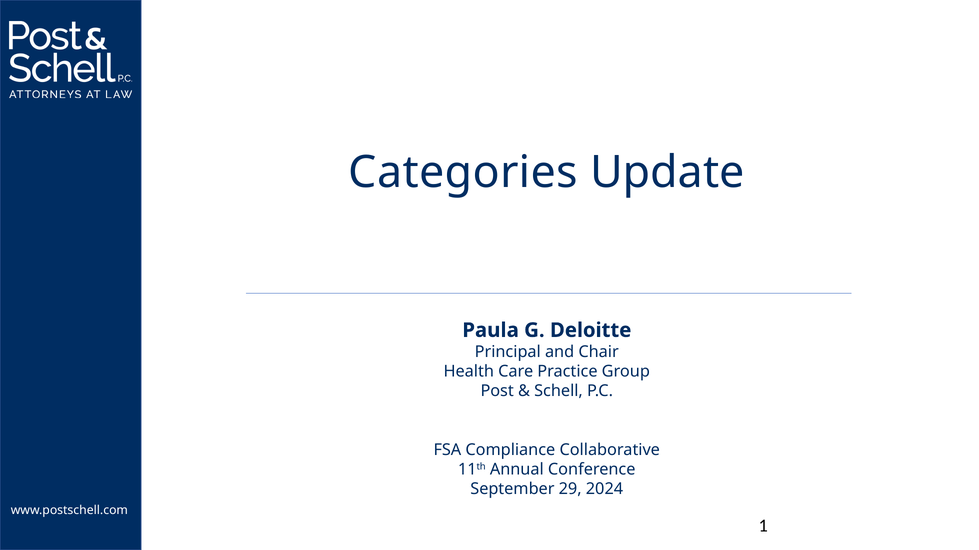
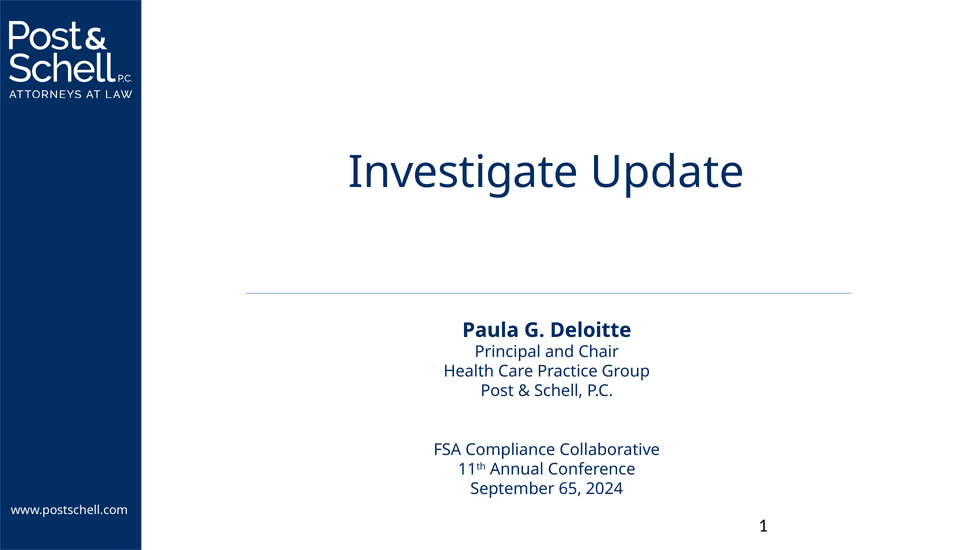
Categories: Categories -> Investigate
29: 29 -> 65
